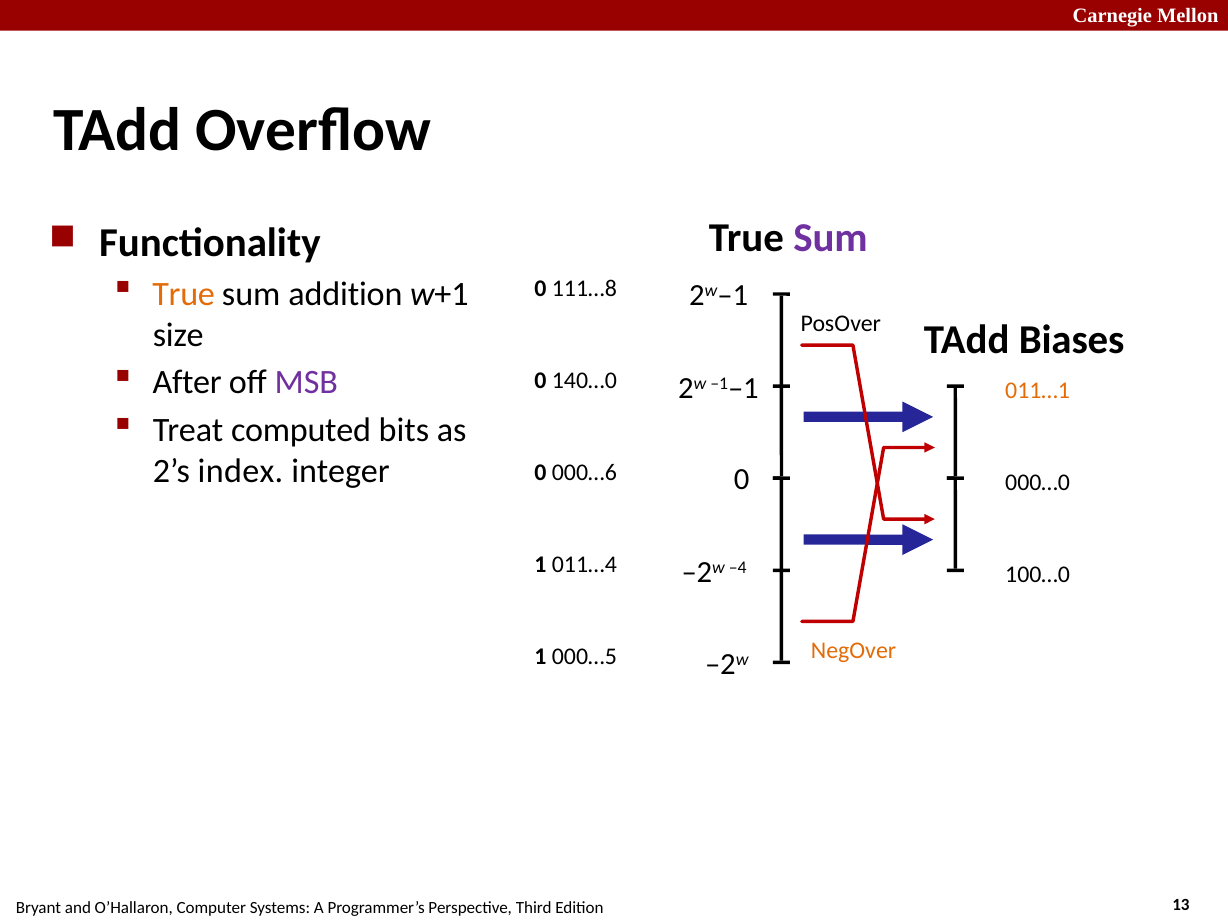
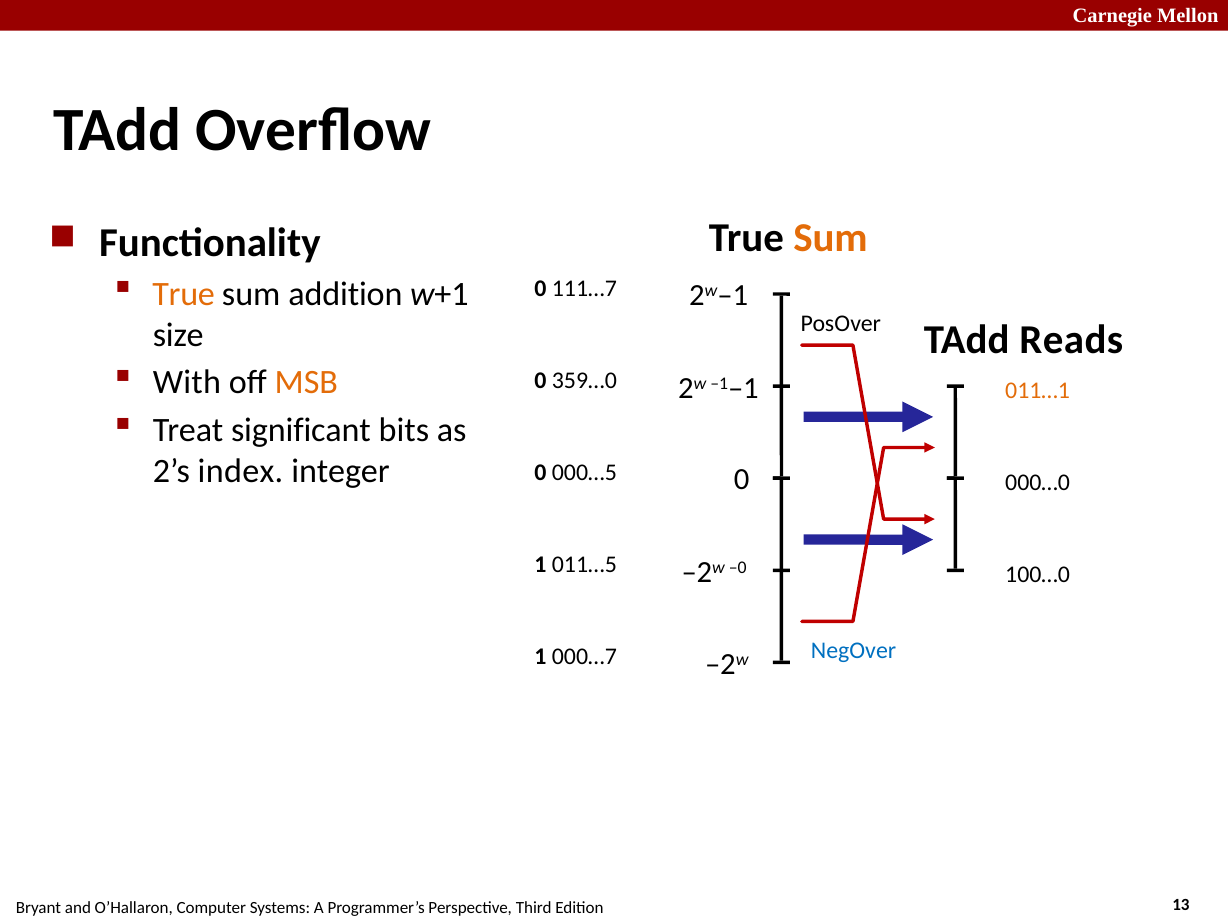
Sum at (831, 238) colour: purple -> orange
111…8: 111…8 -> 111…7
Biases: Biases -> Reads
After: After -> With
MSB colour: purple -> orange
140…0: 140…0 -> 359…0
computed: computed -> significant
000…6: 000…6 -> 000…5
011…4: 011…4 -> 011…5
–4: –4 -> –0
NegOver colour: orange -> blue
000…5: 000…5 -> 000…7
